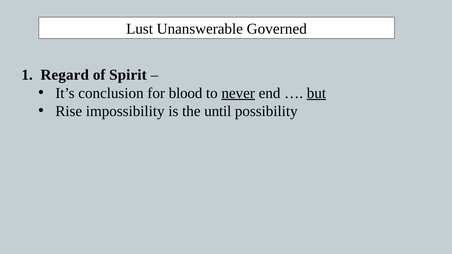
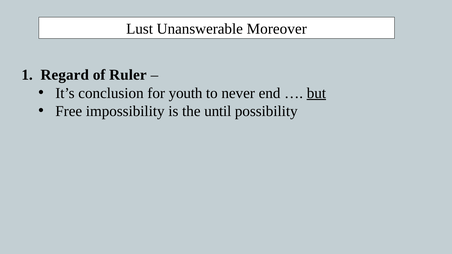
Governed: Governed -> Moreover
Spirit: Spirit -> Ruler
blood: blood -> youth
never underline: present -> none
Rise: Rise -> Free
